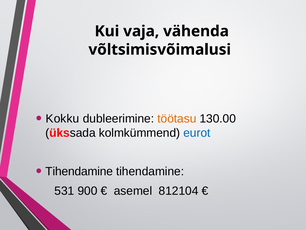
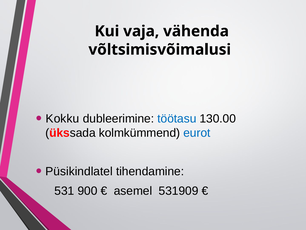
töötasu colour: orange -> blue
Tihendamine at (79, 171): Tihendamine -> Püsikindlatel
812104: 812104 -> 531909
